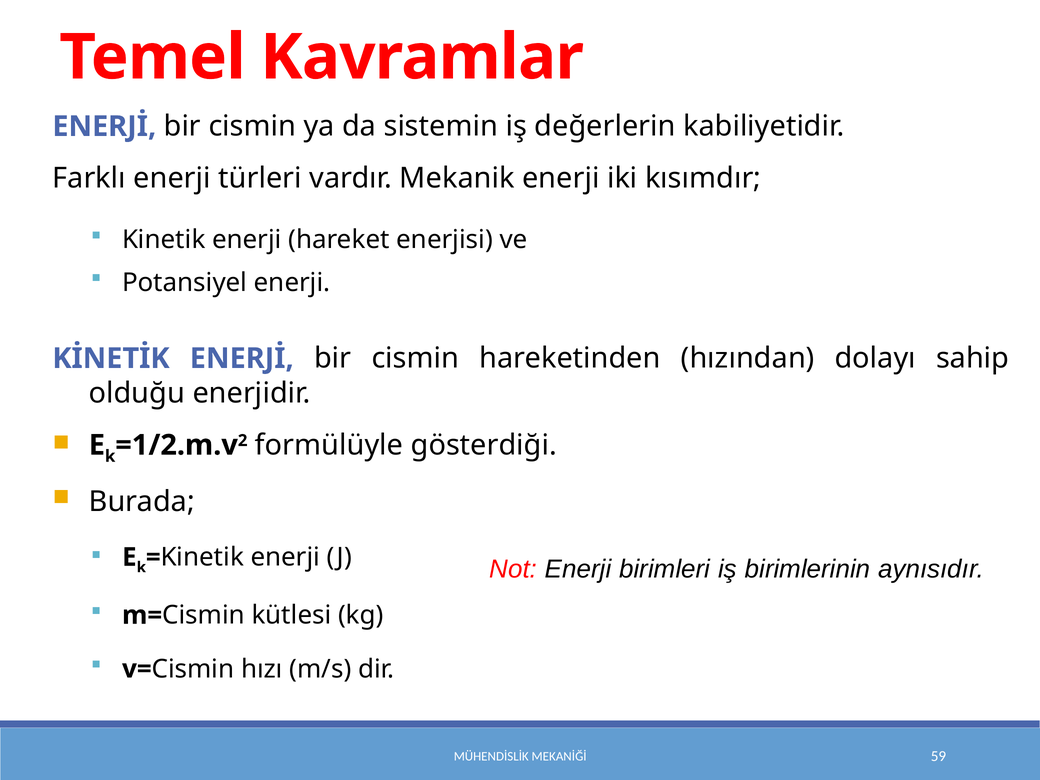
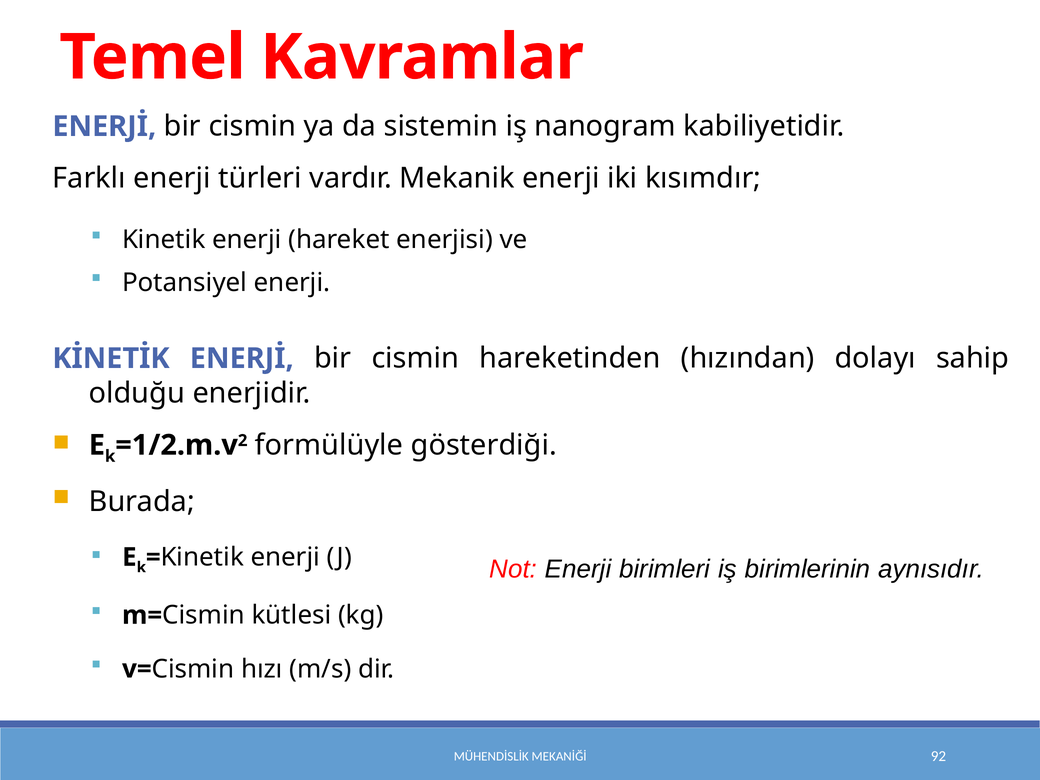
değerlerin: değerlerin -> nanogram
59: 59 -> 92
